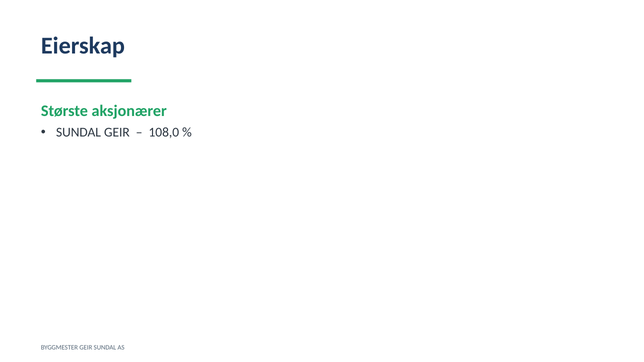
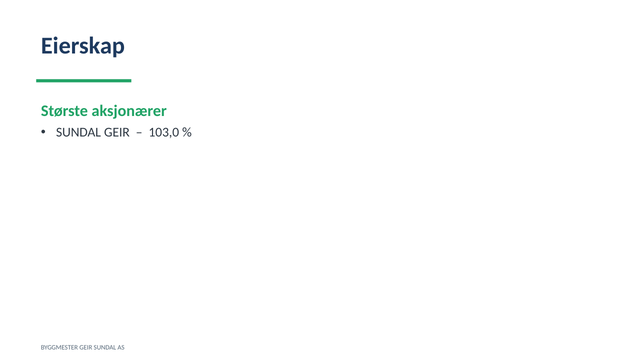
108,0: 108,0 -> 103,0
